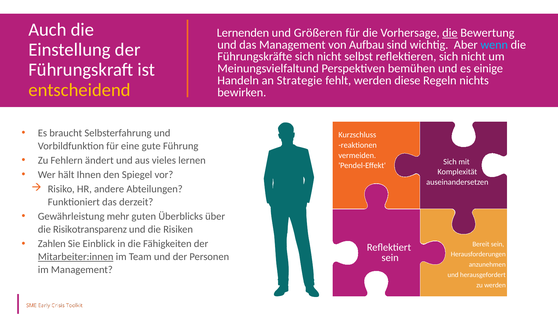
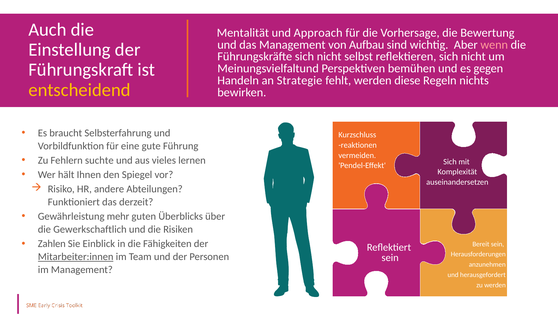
Lernenden: Lernenden -> Mentalität
Größeren: Größeren -> Approach
die at (450, 33) underline: present -> none
wenn colour: light blue -> pink
einige: einige -> gegen
ändert: ändert -> suchte
Risikotransparenz: Risikotransparenz -> Gewerkschaftlich
